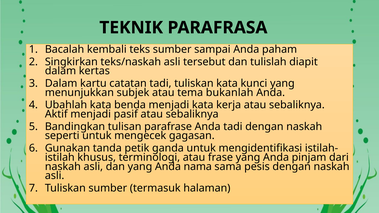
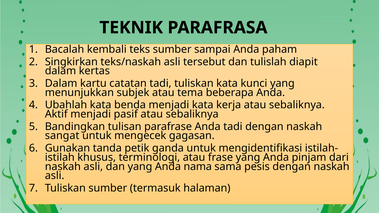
bukanlah: bukanlah -> beberapa
seperti: seperti -> sangat
